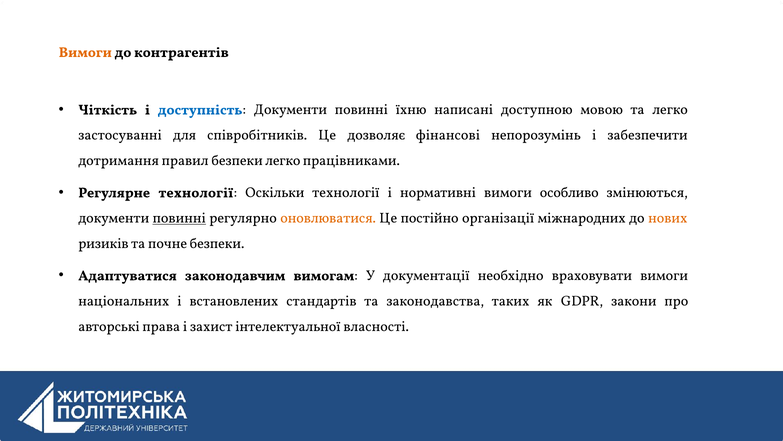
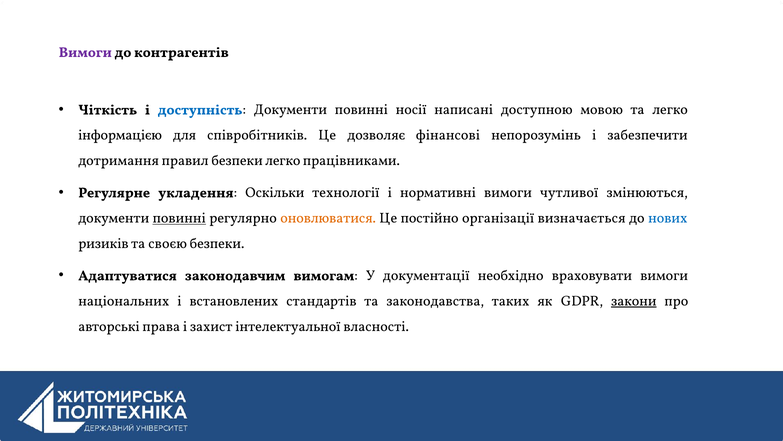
Вимоги at (85, 52) colour: orange -> purple
їхню: їхню -> носії
застосуванні: застосуванні -> інформацією
Регулярне технології: технології -> укладення
особливо: особливо -> чутливої
міжнародних: міжнародних -> визначається
нових colour: orange -> blue
почне: почне -> своєю
закони underline: none -> present
